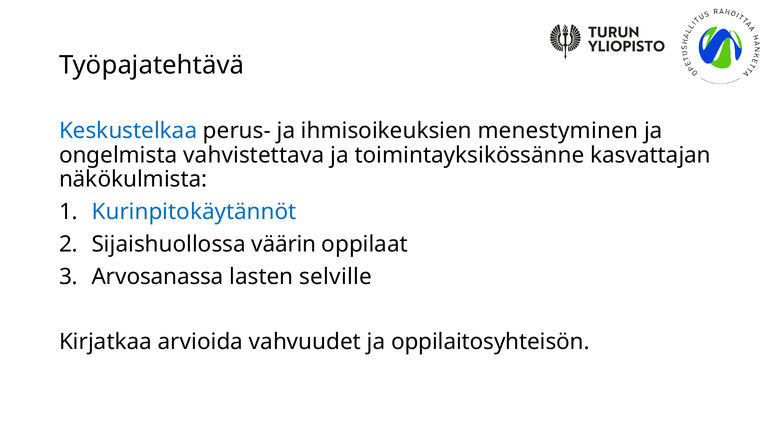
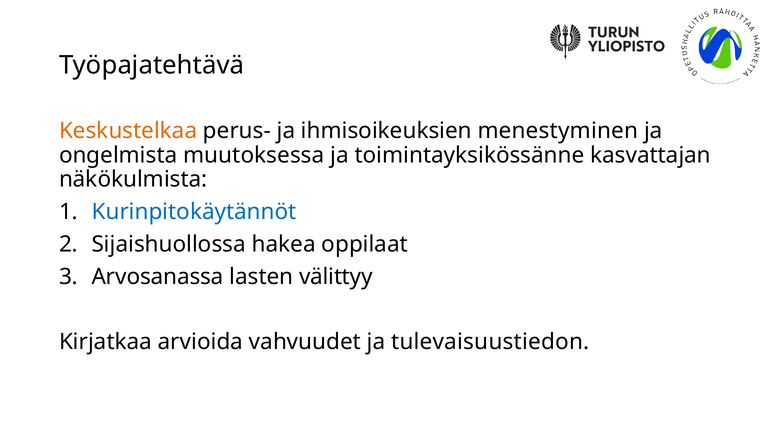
Keskustelkaa colour: blue -> orange
vahvistettava: vahvistettava -> muutoksessa
väärin: väärin -> hakea
selville: selville -> välittyy
oppilaitosyhteisön: oppilaitosyhteisön -> tulevaisuustiedon
